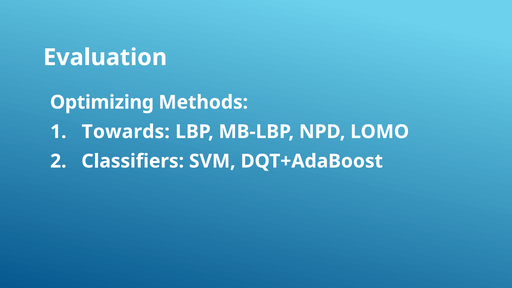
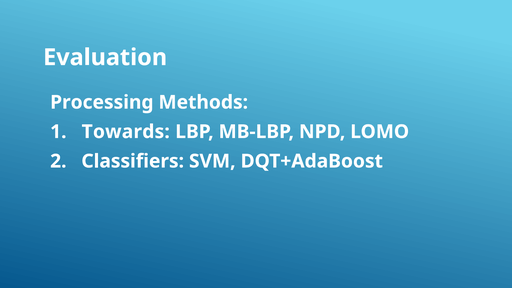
Optimizing: Optimizing -> Processing
